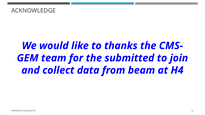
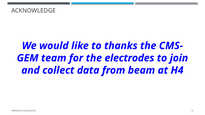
submitted: submitted -> electrodes
